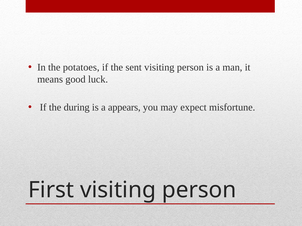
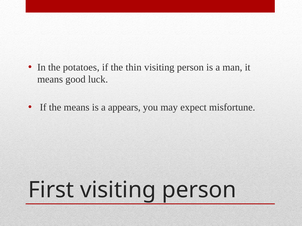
sent: sent -> thin
the during: during -> means
